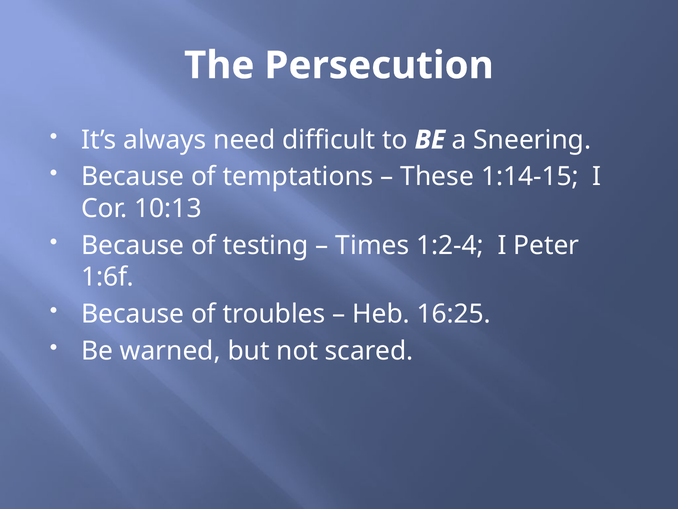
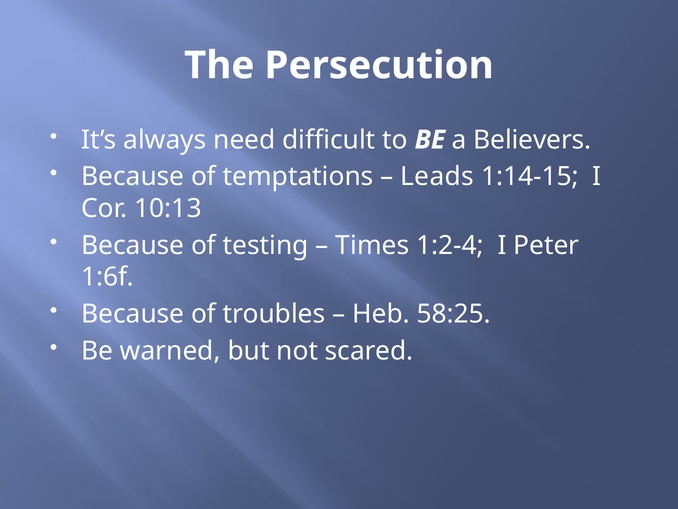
Sneering: Sneering -> Believers
These: These -> Leads
16:25: 16:25 -> 58:25
